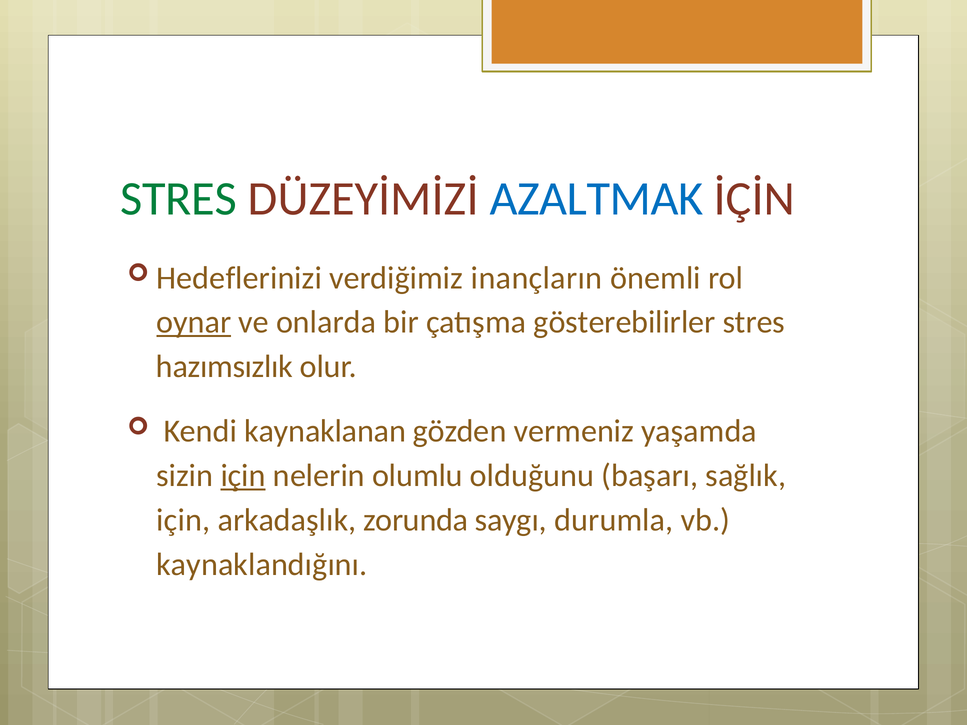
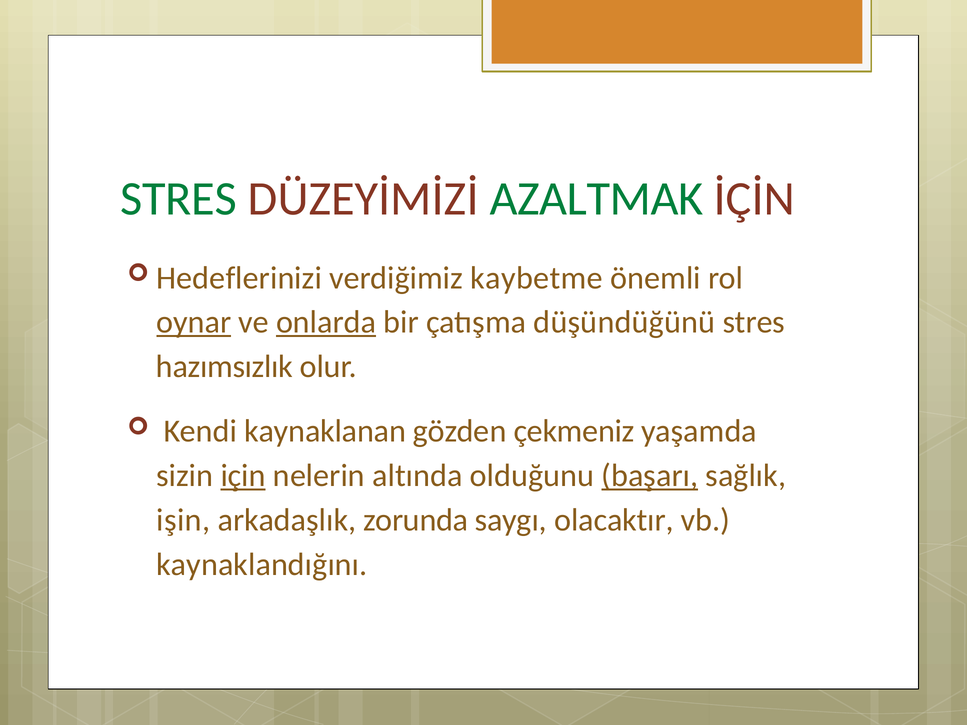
AZALTMAK colour: blue -> green
inançların: inançların -> kaybetme
onlarda underline: none -> present
gösterebilirler: gösterebilirler -> düşündüğünü
vermeniz: vermeniz -> çekmeniz
olumlu: olumlu -> altında
başarı underline: none -> present
için at (183, 520): için -> işin
durumla: durumla -> olacaktır
